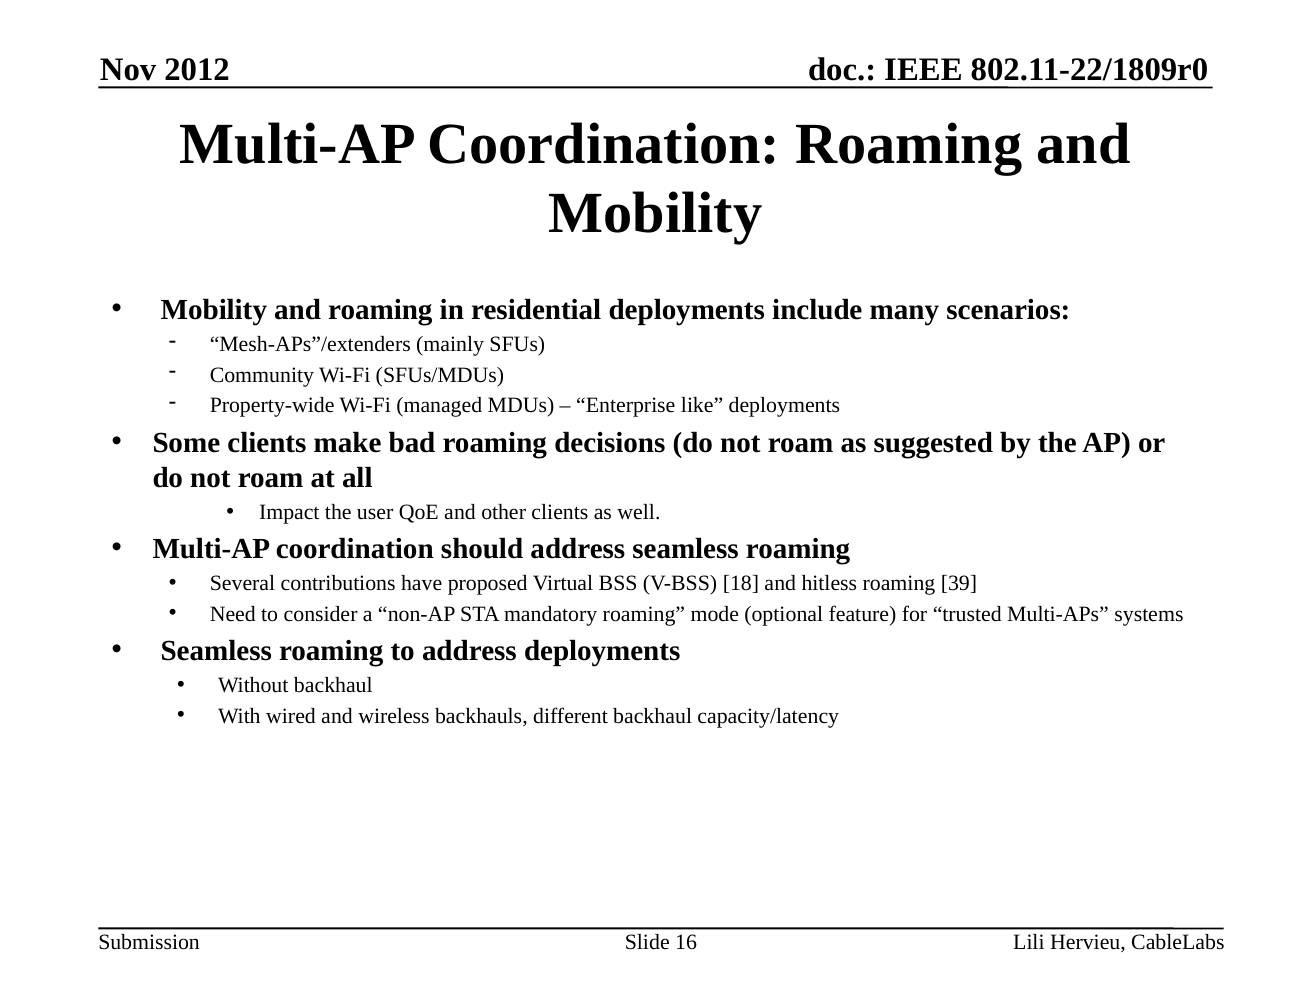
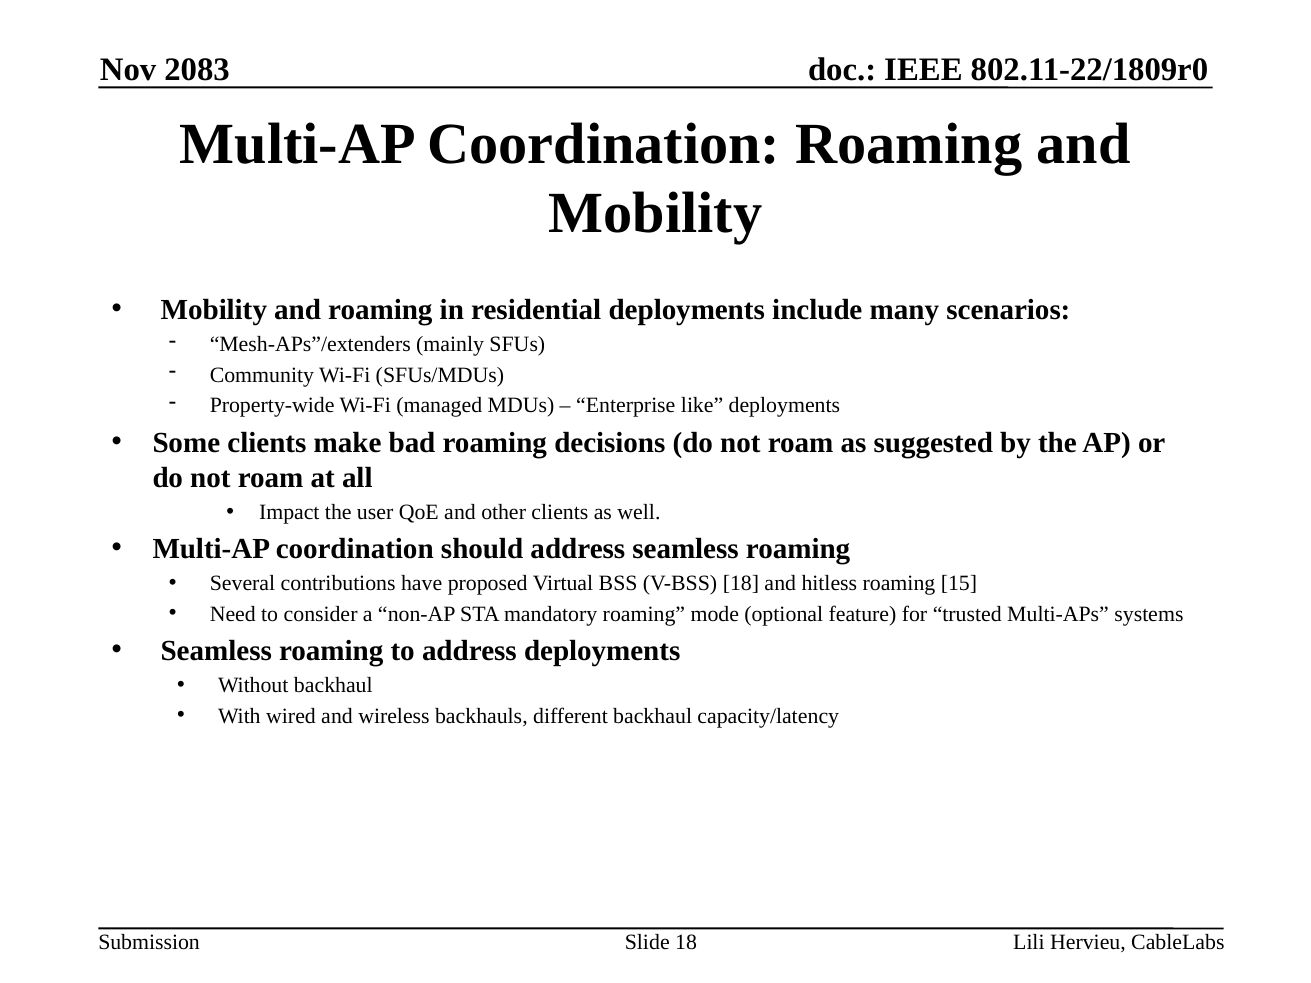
2012: 2012 -> 2083
39: 39 -> 15
Slide 16: 16 -> 18
